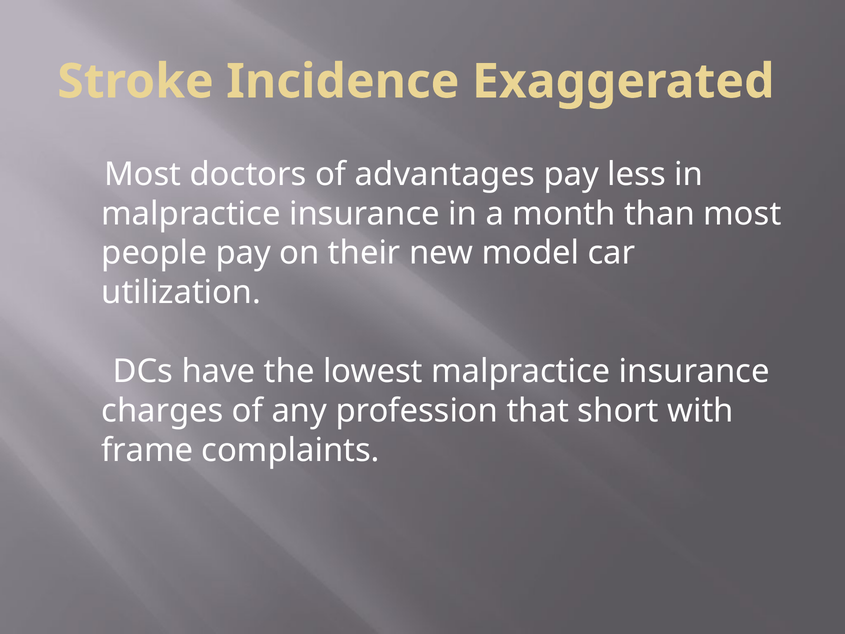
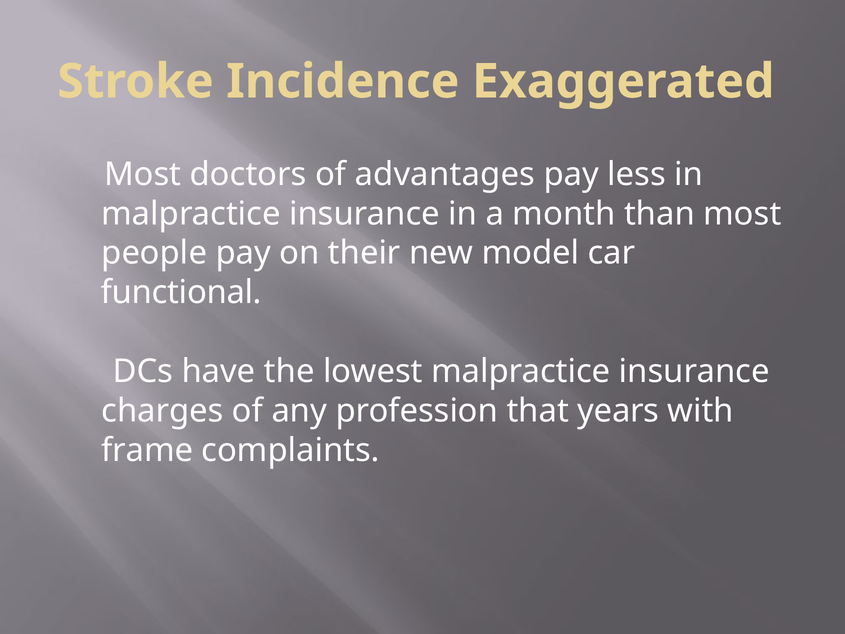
utilization: utilization -> functional
short: short -> years
